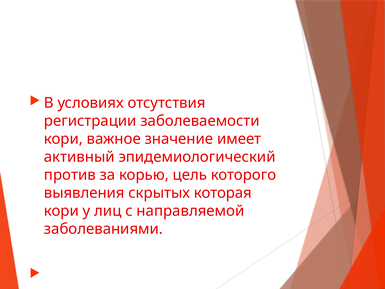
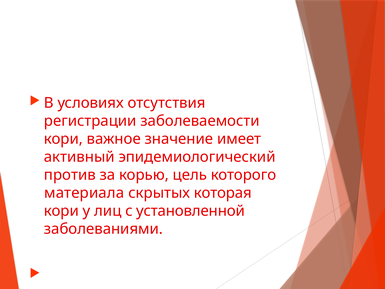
выявления: выявления -> материала
направляемой: направляемой -> установленной
